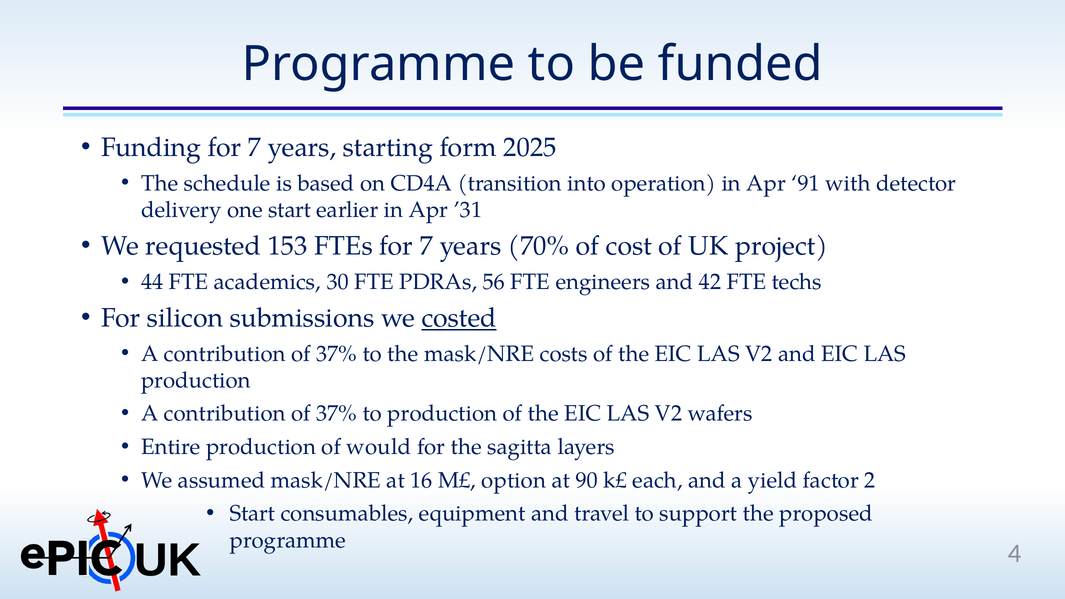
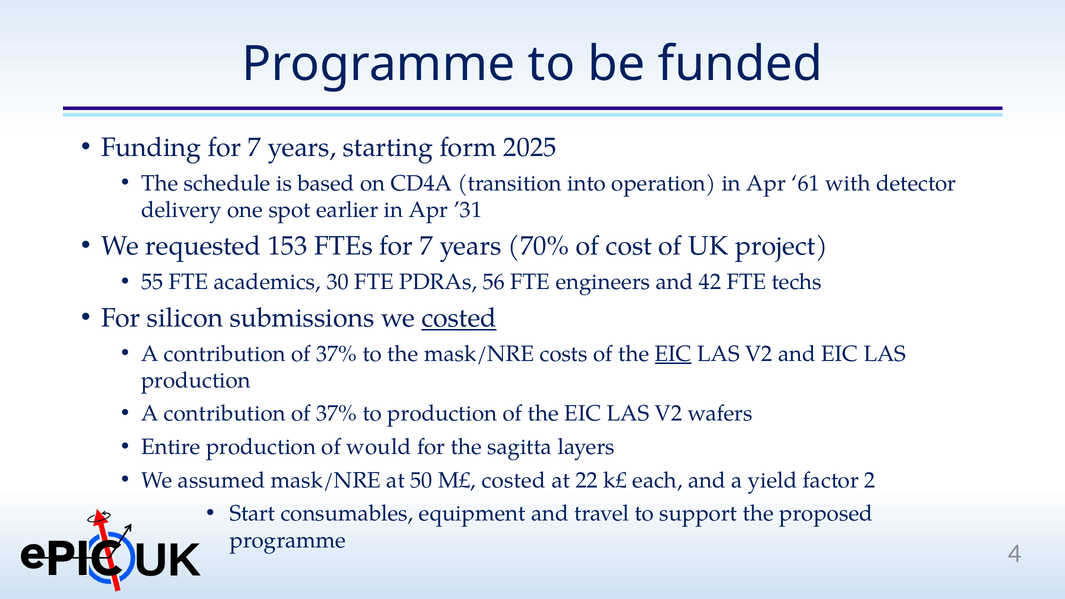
91: 91 -> 61
one start: start -> spot
44: 44 -> 55
EIC at (673, 354) underline: none -> present
16: 16 -> 50
M£ option: option -> costed
90: 90 -> 22
